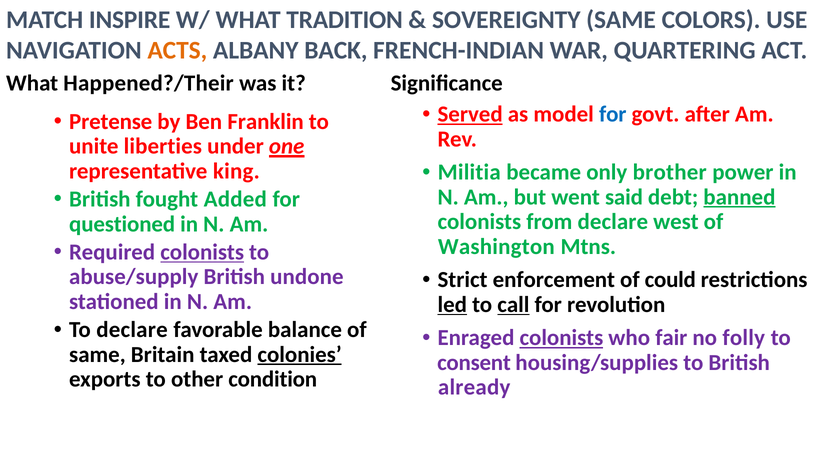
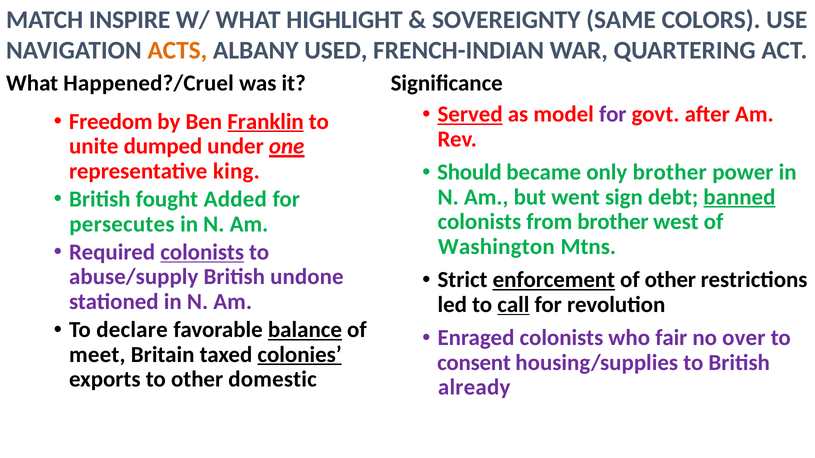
TRADITION: TRADITION -> HIGHLIGHT
BACK: BACK -> USED
Happened?/Their: Happened?/Their -> Happened?/Cruel
for at (613, 114) colour: blue -> purple
Pretense: Pretense -> Freedom
Franklin underline: none -> present
liberties: liberties -> dumped
Militia: Militia -> Should
said: said -> sign
from declare: declare -> brother
questioned: questioned -> persecutes
enforcement underline: none -> present
of could: could -> other
led underline: present -> none
balance underline: none -> present
colonists at (561, 338) underline: present -> none
folly: folly -> over
same at (97, 355): same -> meet
condition: condition -> domestic
